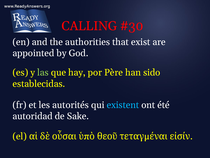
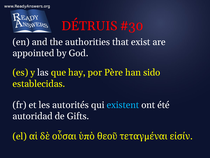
CALLING: CALLING -> DÉTRUIS
las colour: light green -> white
Sake: Sake -> Gifts
